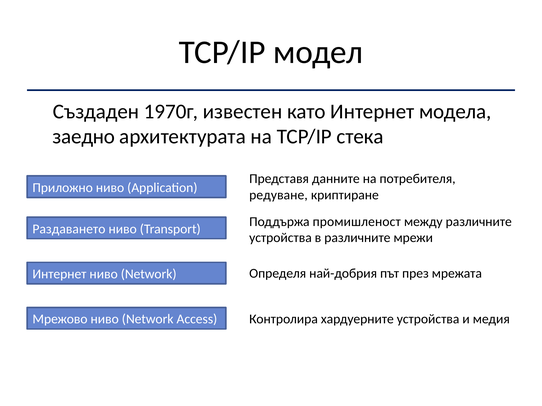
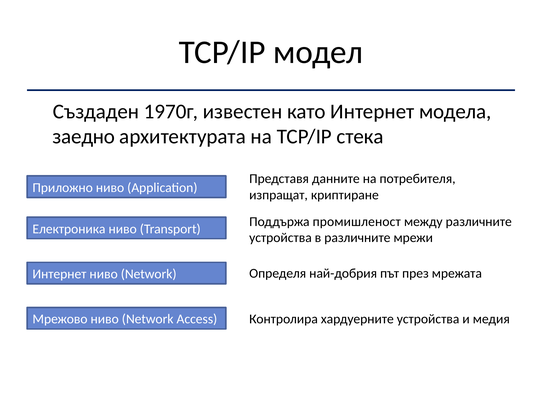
редуване: редуване -> изпращат
Раздаването: Раздаването -> Електроника
